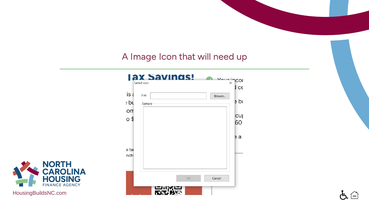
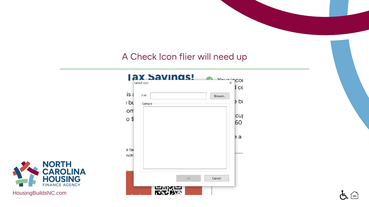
Image: Image -> Check
that: that -> flier
